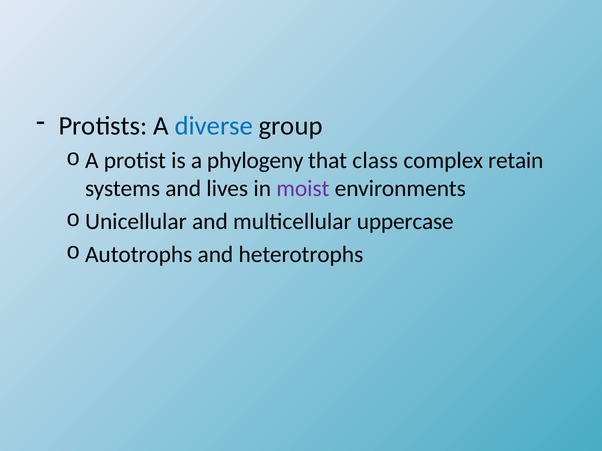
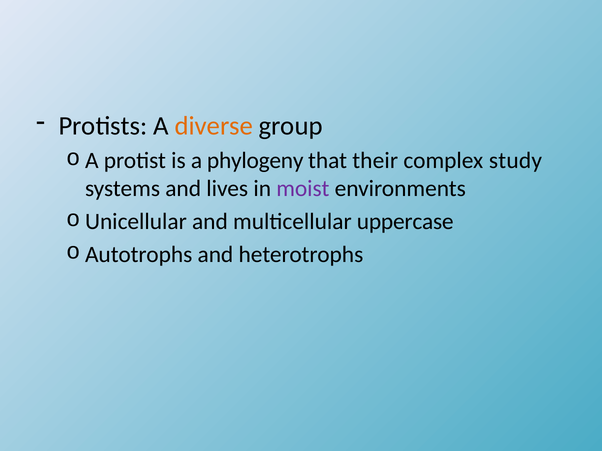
diverse colour: blue -> orange
class: class -> their
retain: retain -> study
